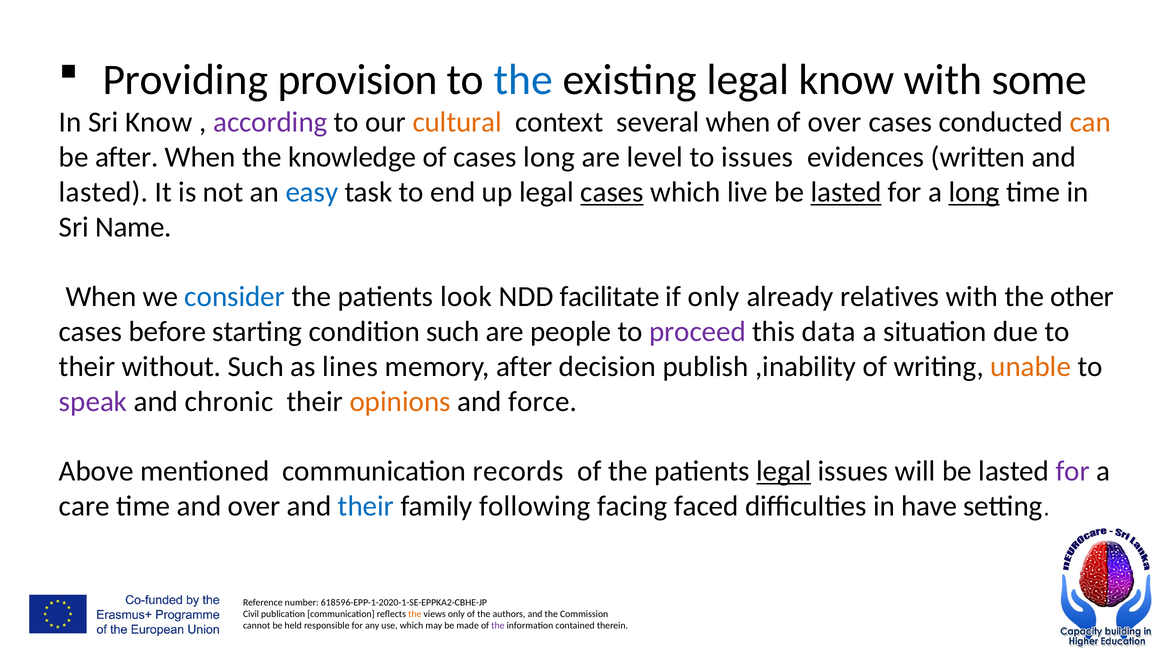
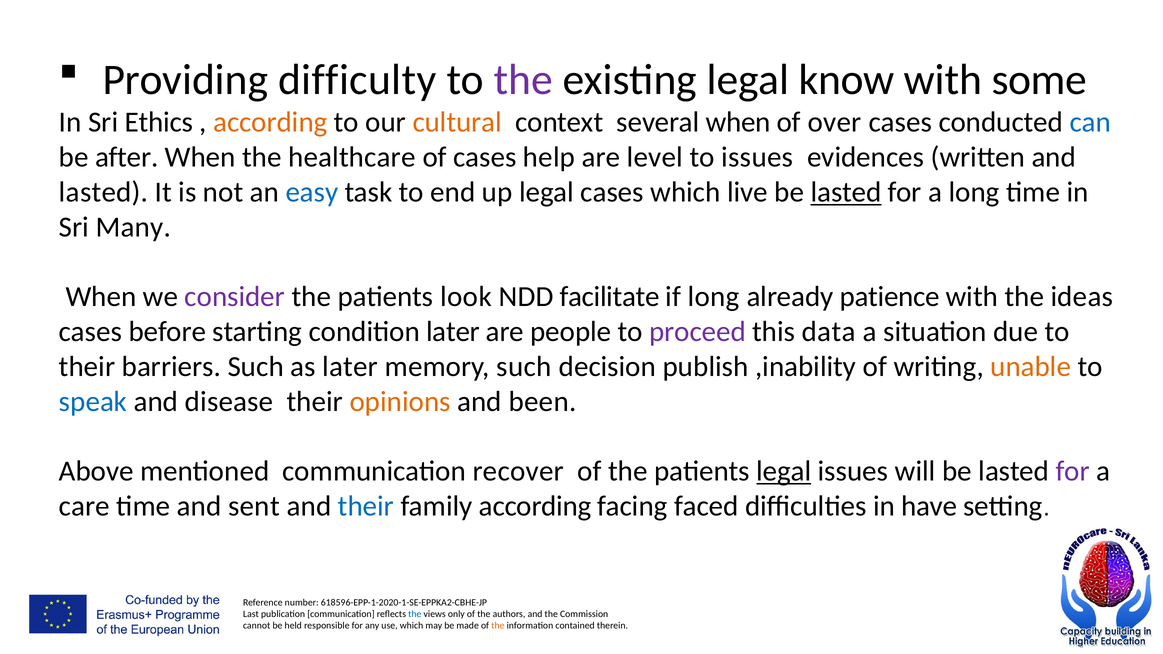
provision: provision -> difficulty
the at (523, 80) colour: blue -> purple
Sri Know: Know -> Ethics
according at (270, 122) colour: purple -> orange
can colour: orange -> blue
knowledge: knowledge -> healthcare
cases long: long -> help
cases at (612, 192) underline: present -> none
long at (974, 192) underline: present -> none
Name: Name -> Many
consider colour: blue -> purple
if only: only -> long
relatives: relatives -> patience
other: other -> ideas
condition such: such -> later
without: without -> barriers
as lines: lines -> later
memory after: after -> such
speak colour: purple -> blue
chronic: chronic -> disease
force: force -> been
records: records -> recover
and over: over -> sent
family following: following -> according
Civil: Civil -> Last
the at (415, 614) colour: orange -> blue
the at (498, 626) colour: purple -> orange
